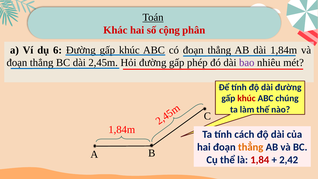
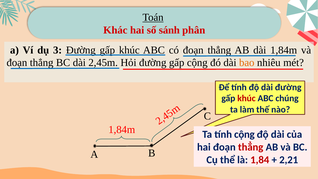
cộng: cộng -> sánh
6: 6 -> 3
gấp phép: phép -> cộng
bao colour: purple -> orange
tính cách: cách -> cộng
thẳng at (251, 147) colour: orange -> red
2,42: 2,42 -> 2,21
